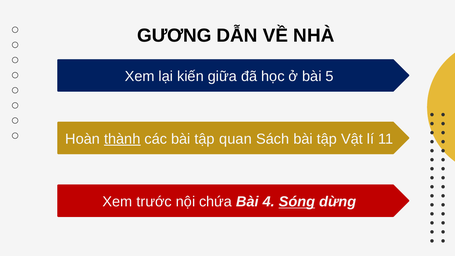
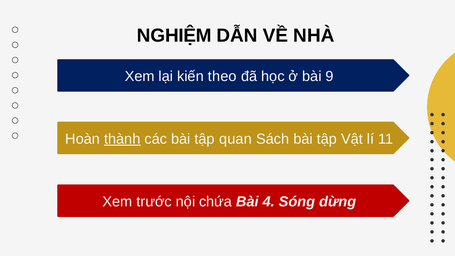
GƯƠNG: GƯƠNG -> NGHIỆM
giữa: giữa -> theo
5: 5 -> 9
Sóng underline: present -> none
